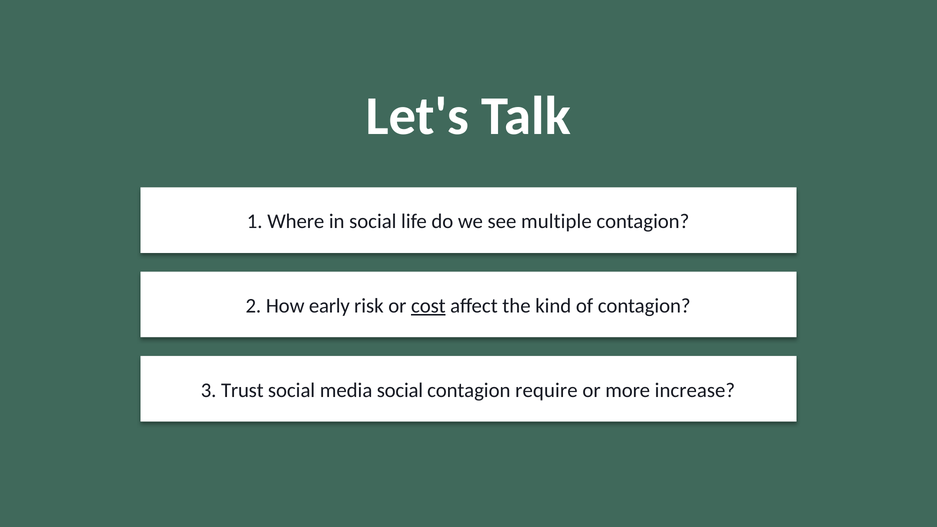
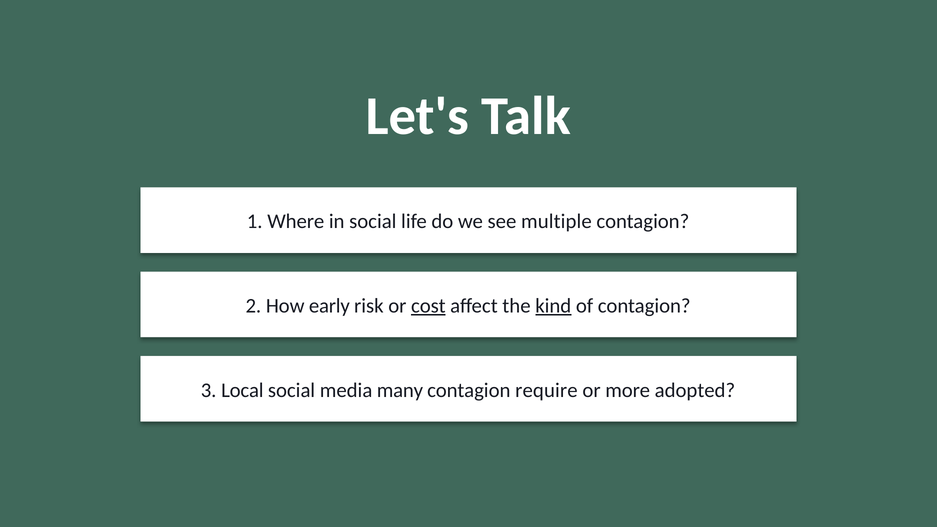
kind underline: none -> present
Trust: Trust -> Local
media social: social -> many
increase: increase -> adopted
